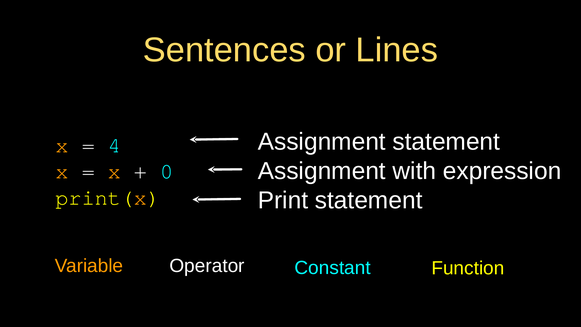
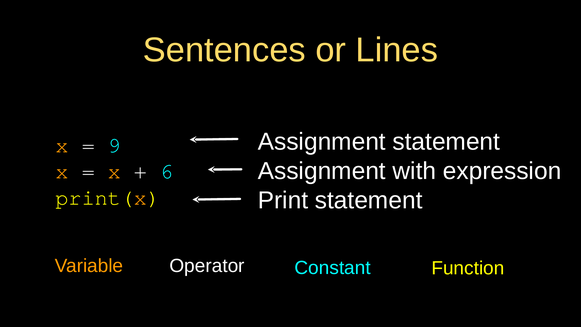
4: 4 -> 9
0: 0 -> 6
